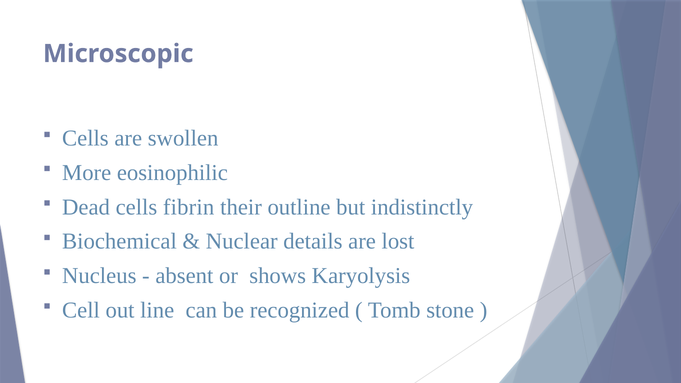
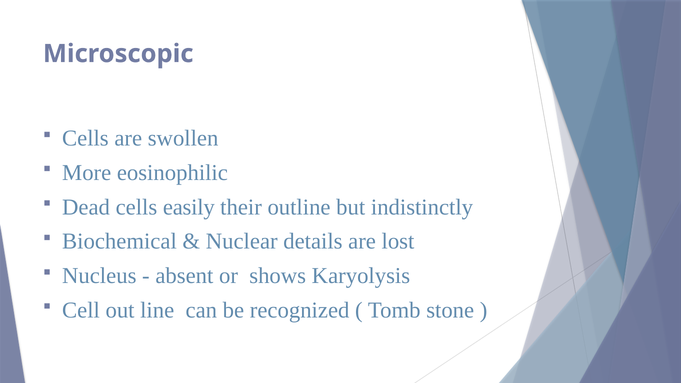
fibrin: fibrin -> easily
